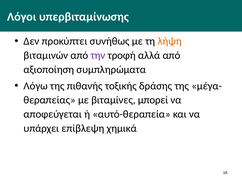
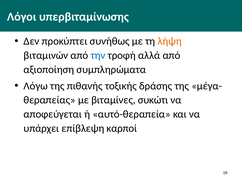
την colour: purple -> blue
μπορεί: μπορεί -> συκώτι
χημικά: χημικά -> καρποί
